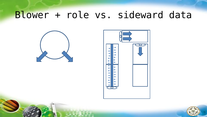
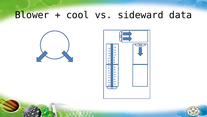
role: role -> cool
